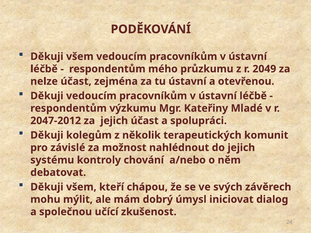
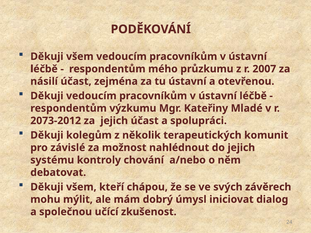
2049: 2049 -> 2007
nelze: nelze -> násilí
2047-2012: 2047-2012 -> 2073-2012
